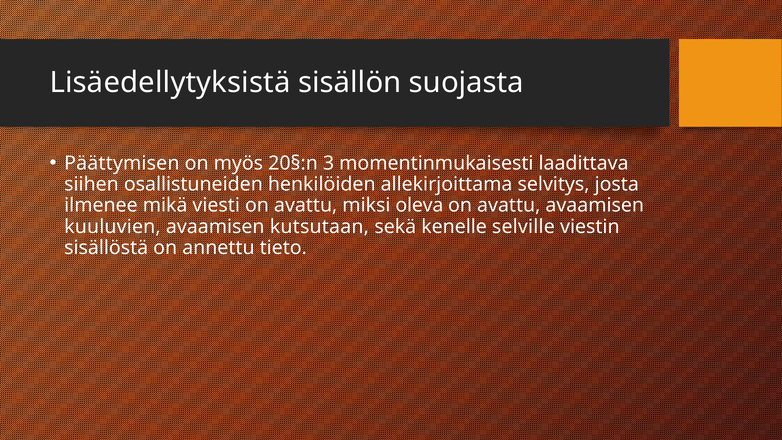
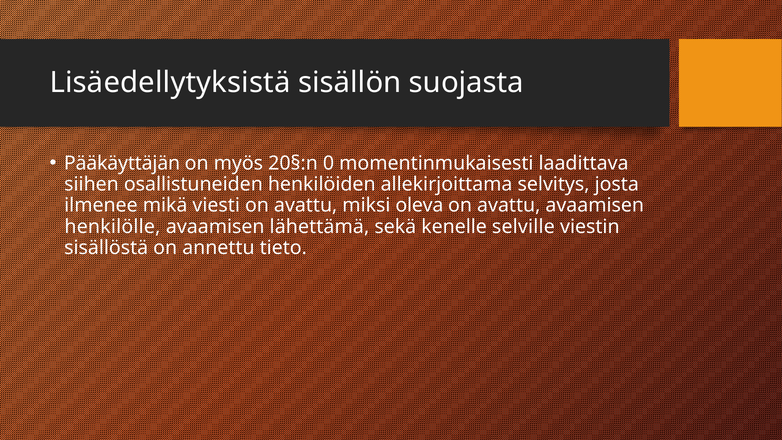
Päättymisen: Päättymisen -> Pääkäyttäjän
3: 3 -> 0
kuuluvien: kuuluvien -> henkilölle
kutsutaan: kutsutaan -> lähettämä
